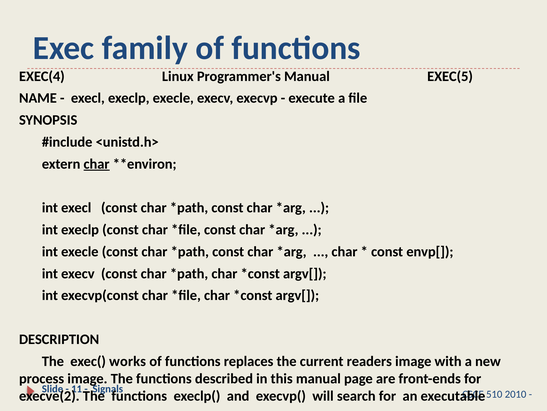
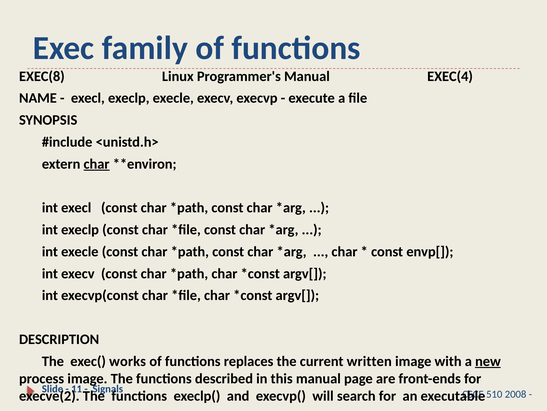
EXEC(4: EXEC(4 -> EXEC(8
EXEC(5: EXEC(5 -> EXEC(4
readers: readers -> written
new underline: none -> present
2010: 2010 -> 2008
